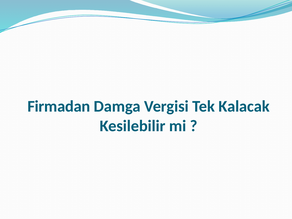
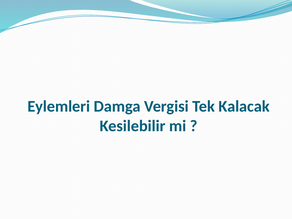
Firmadan: Firmadan -> Eylemleri
